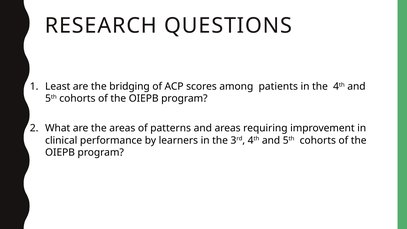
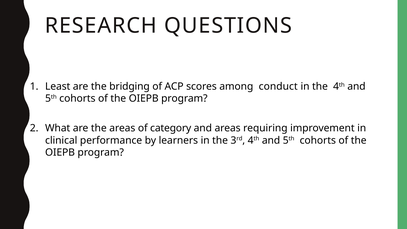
patients: patients -> conduct
patterns: patterns -> category
